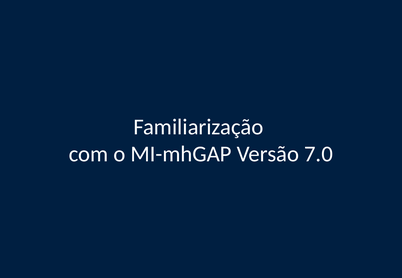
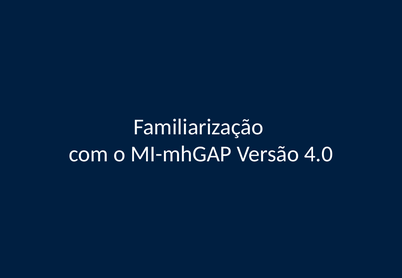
7.0: 7.0 -> 4.0
